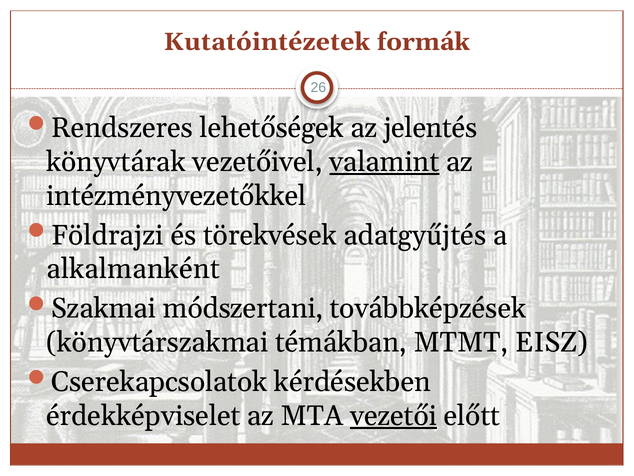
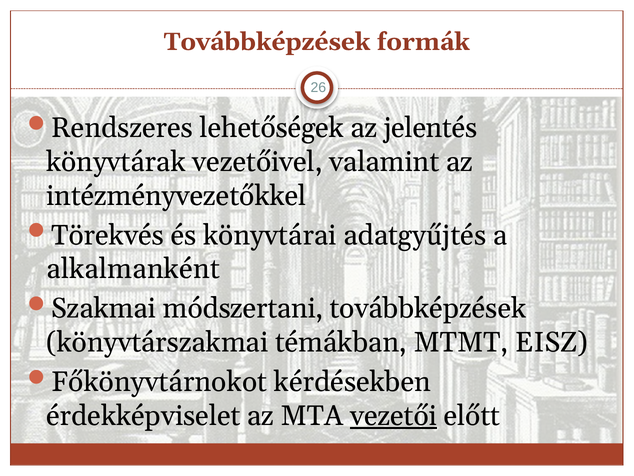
Kutatóintézetek at (267, 42): Kutatóintézetek -> Továbbképzések
valamint underline: present -> none
Földrajzi: Földrajzi -> Törekvés
törekvések: törekvések -> könyvtárai
Cserekapcsolatok: Cserekapcsolatok -> Főkönyvtárnokot
